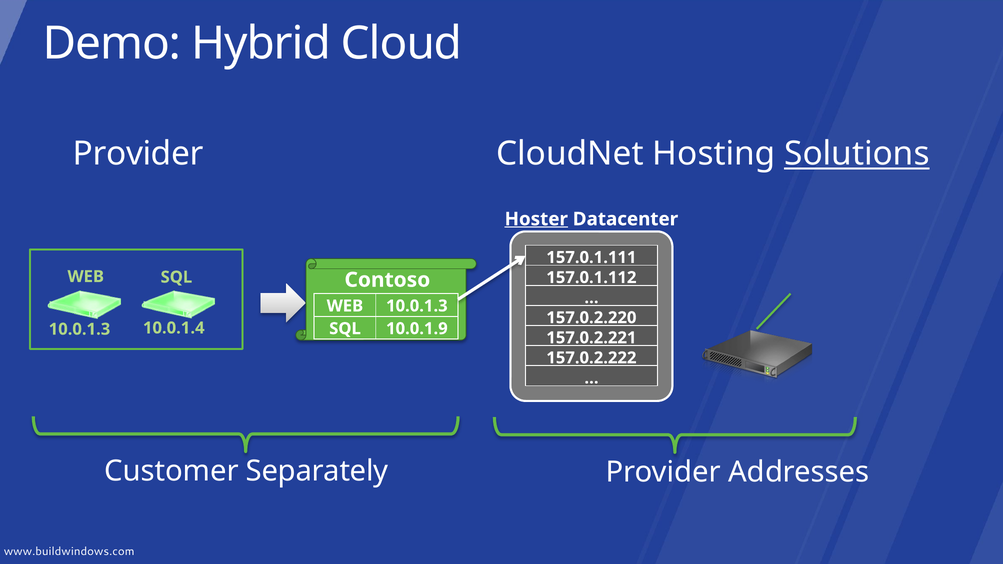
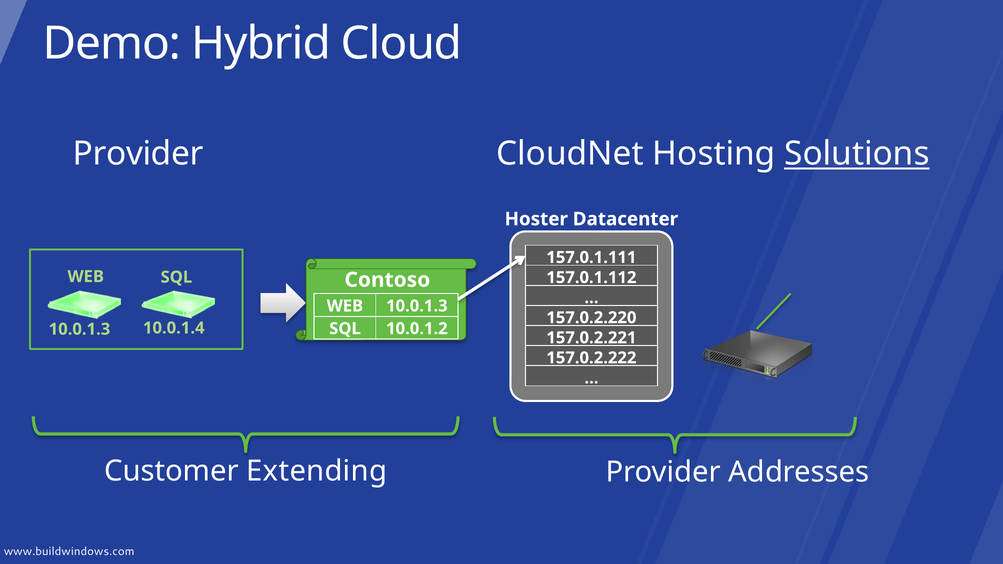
Hoster underline: present -> none
10.0.1.9: 10.0.1.9 -> 10.0.1.2
Separately: Separately -> Extending
